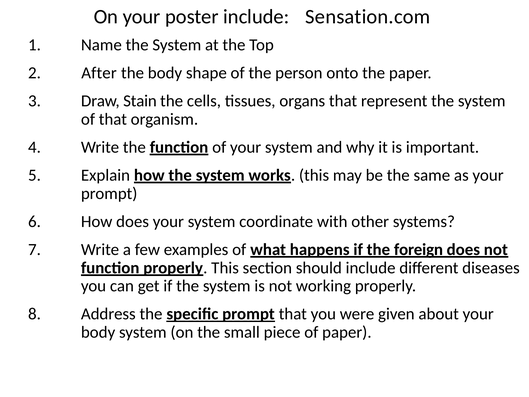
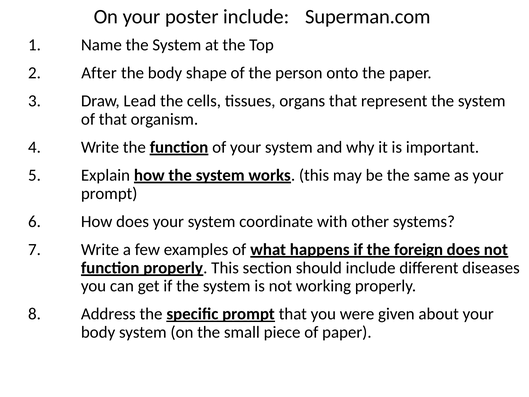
Sensation.com: Sensation.com -> Superman.com
Stain: Stain -> Lead
